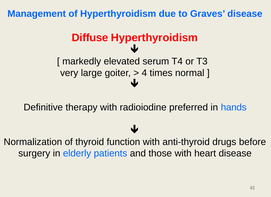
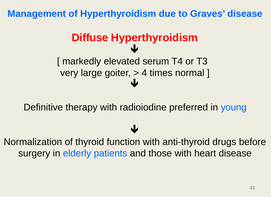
hands: hands -> young
